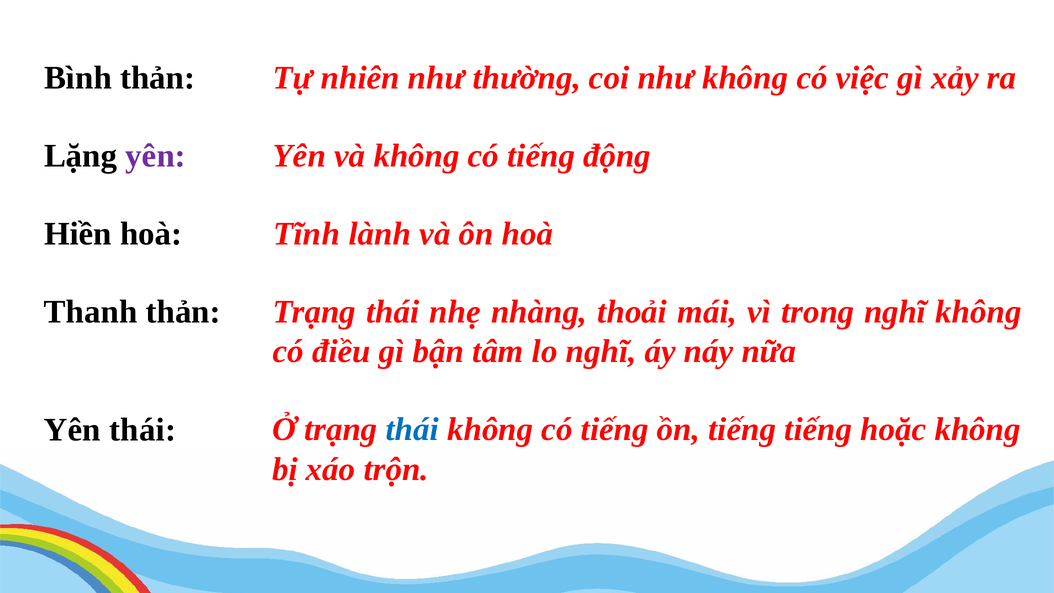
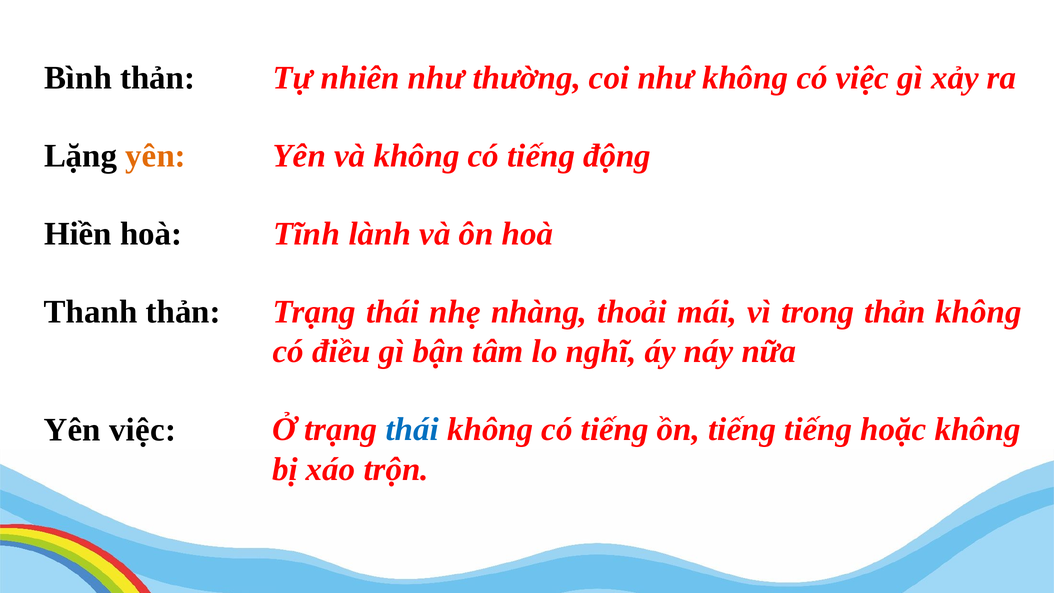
yên at (156, 156) colour: purple -> orange
trong nghĩ: nghĩ -> thản
Yên thái: thái -> việc
